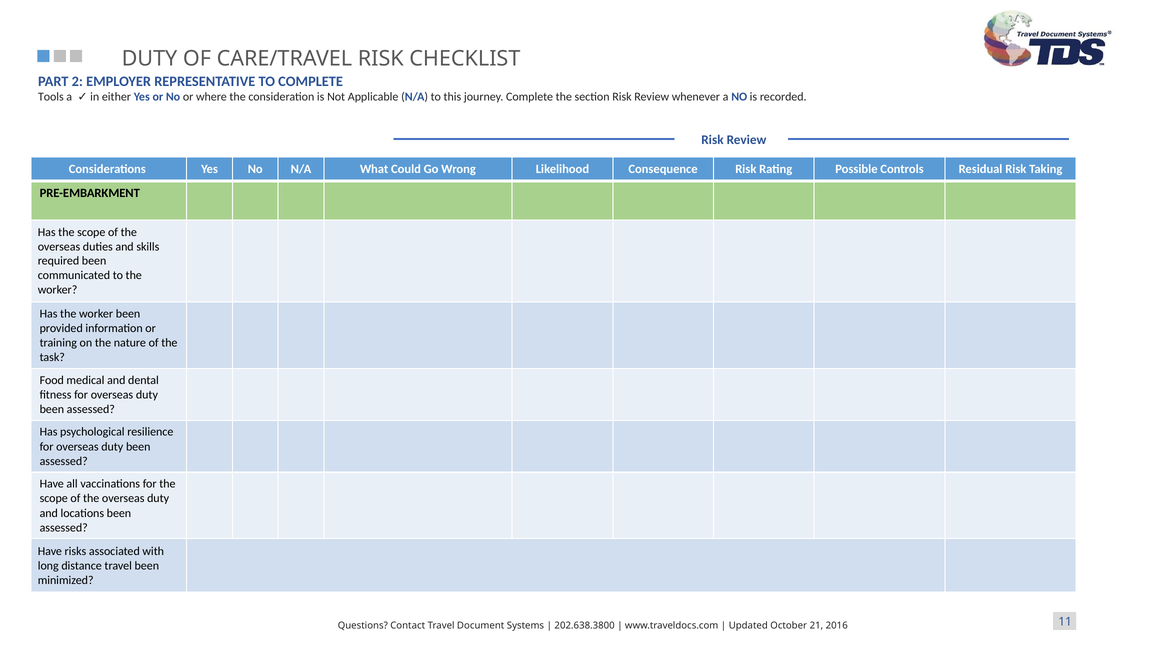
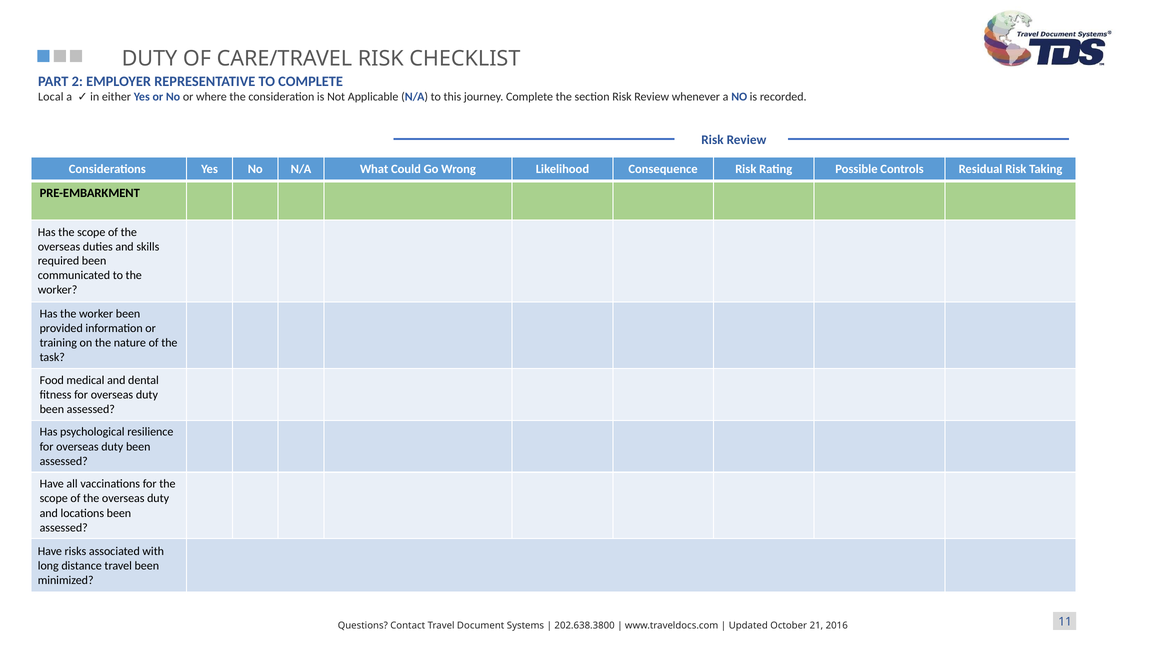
Tools: Tools -> Local
